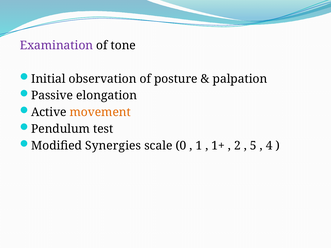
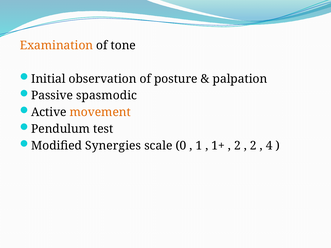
Examination colour: purple -> orange
elongation: elongation -> spasmodic
5 at (253, 146): 5 -> 2
